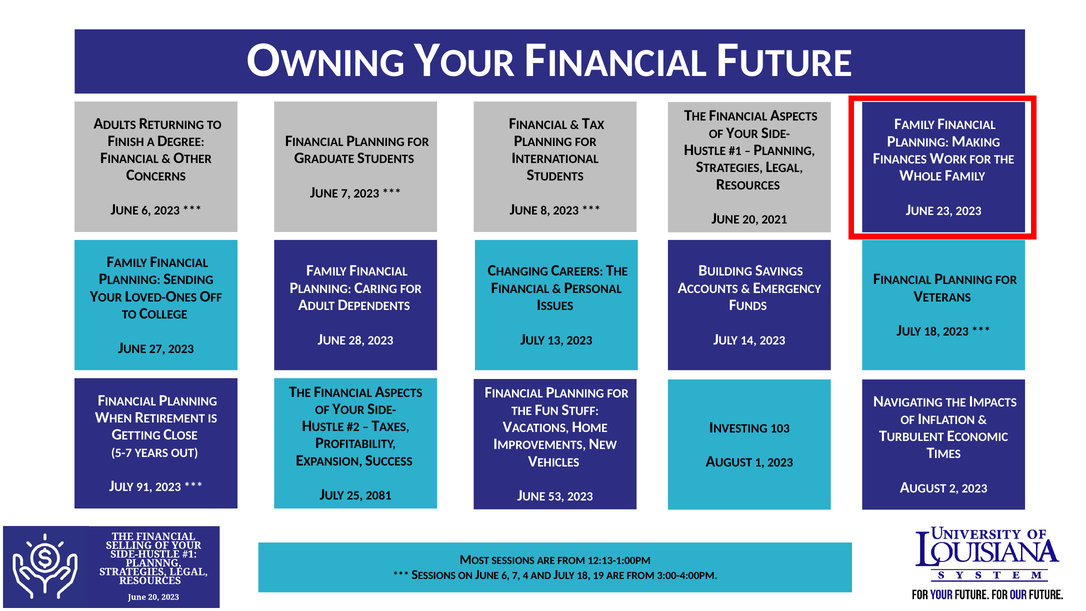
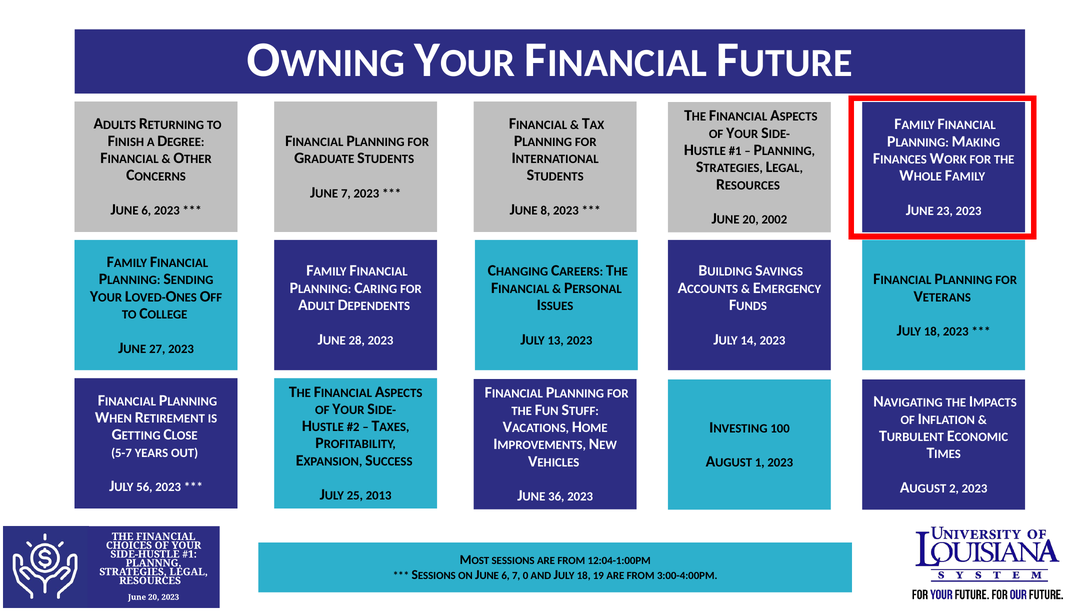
2021: 2021 -> 2002
103: 103 -> 100
91: 91 -> 56
2081: 2081 -> 2013
53: 53 -> 36
SELLING: SELLING -> CHOICES
12:13-1:00PM: 12:13-1:00PM -> 12:04-1:00PM
4: 4 -> 0
